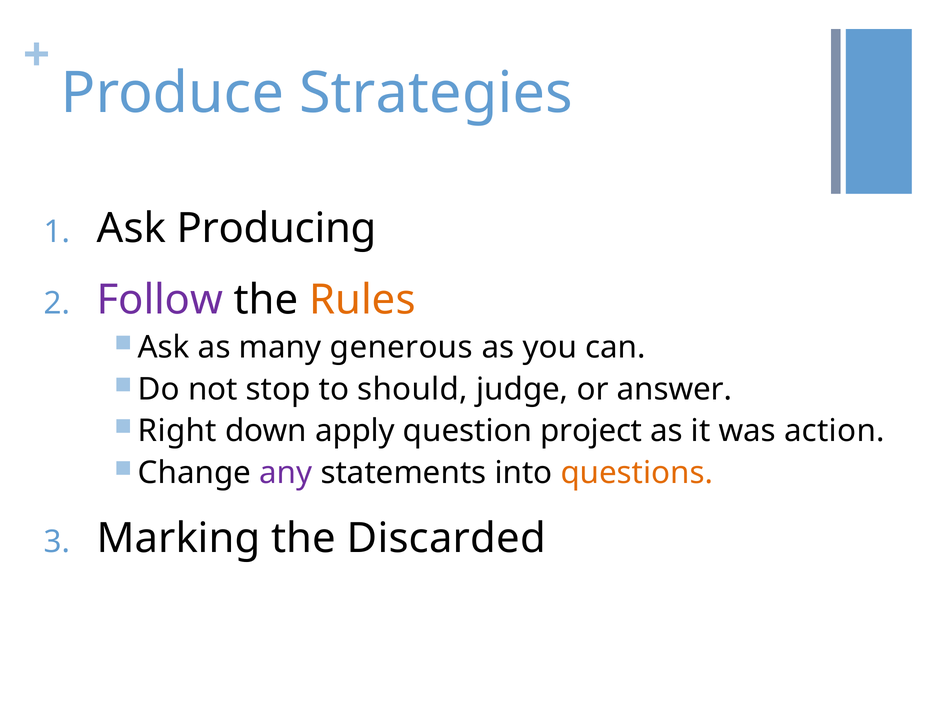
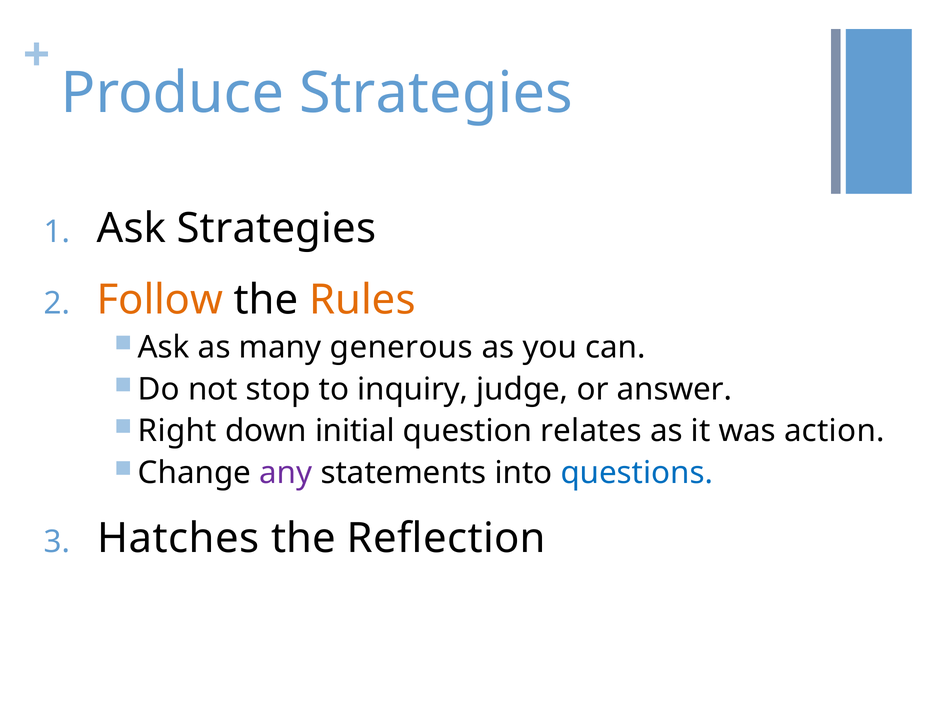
Ask Producing: Producing -> Strategies
Follow colour: purple -> orange
should: should -> inquiry
apply: apply -> initial
project: project -> relates
questions colour: orange -> blue
Marking: Marking -> Hatches
Discarded: Discarded -> Reflection
